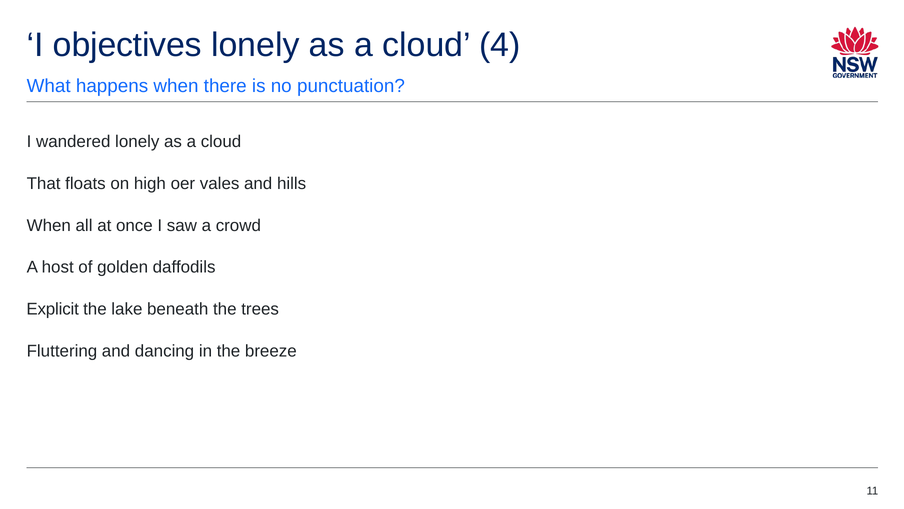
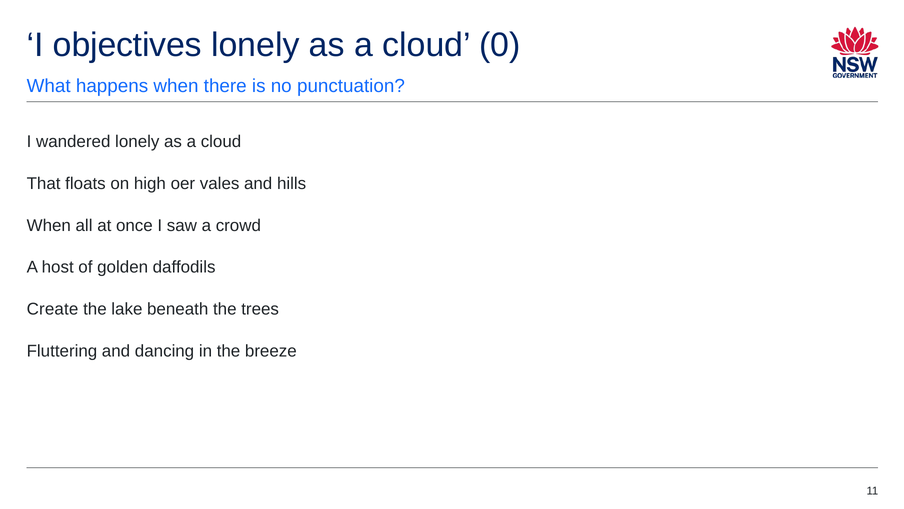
4: 4 -> 0
Explicit: Explicit -> Create
